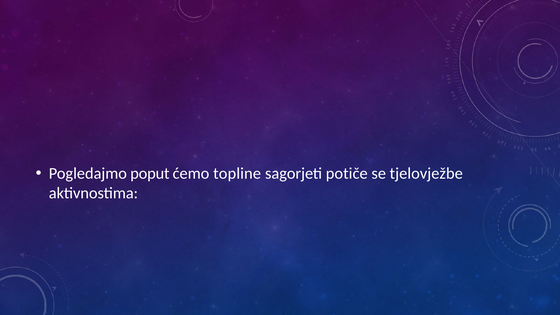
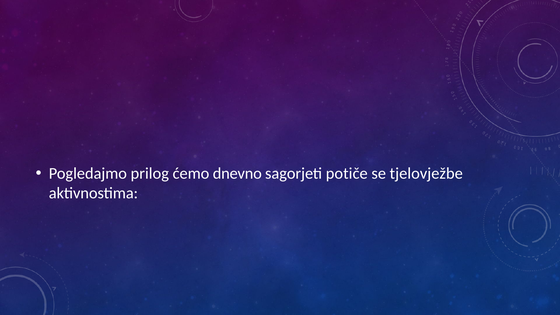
poput: poput -> prilog
topline: topline -> dnevno
